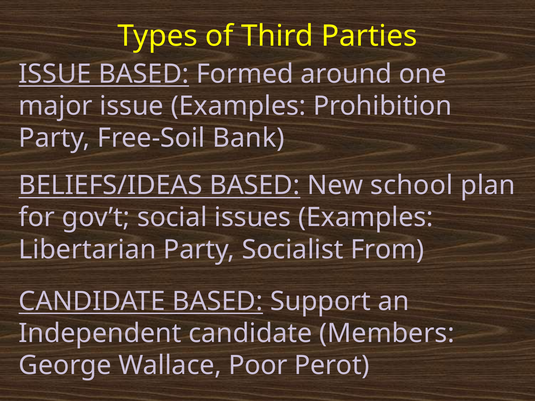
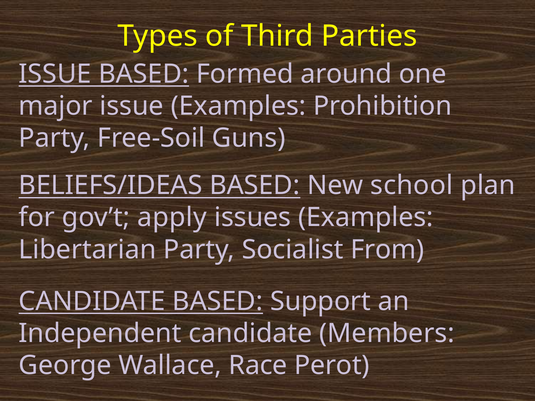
Bank: Bank -> Guns
social: social -> apply
Poor: Poor -> Race
